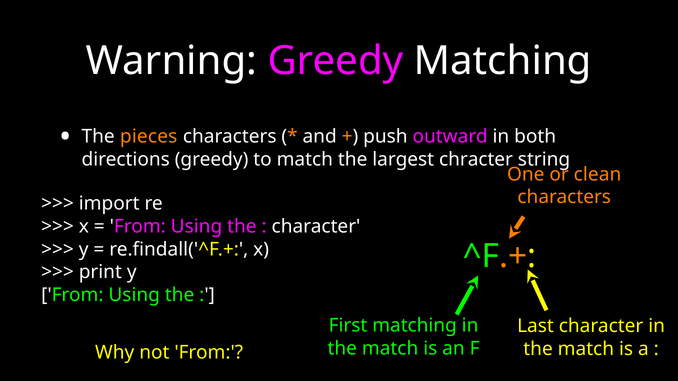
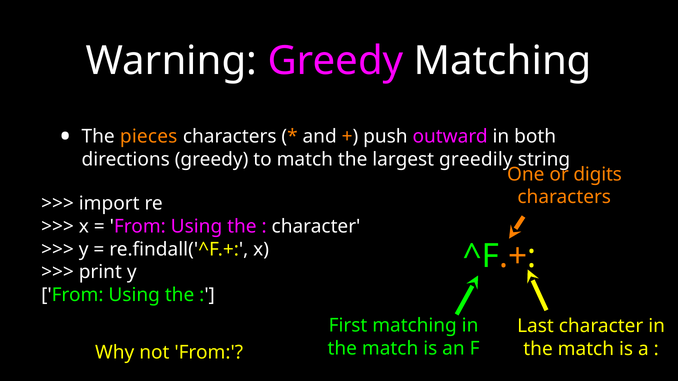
chracter: chracter -> greedily
clean: clean -> digits
